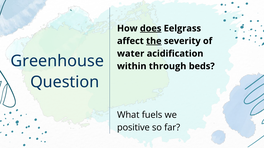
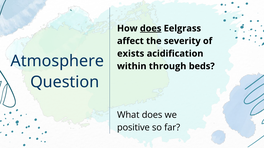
the underline: present -> none
water: water -> exists
Greenhouse: Greenhouse -> Atmosphere
What fuels: fuels -> does
